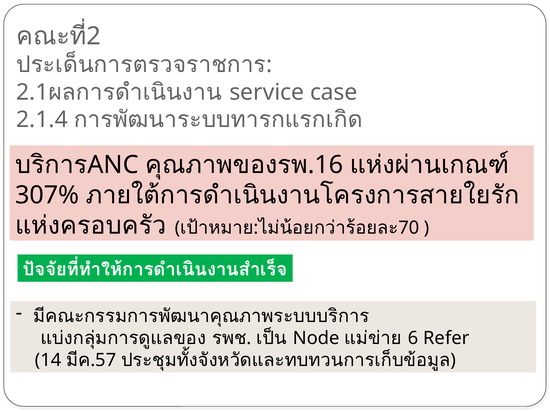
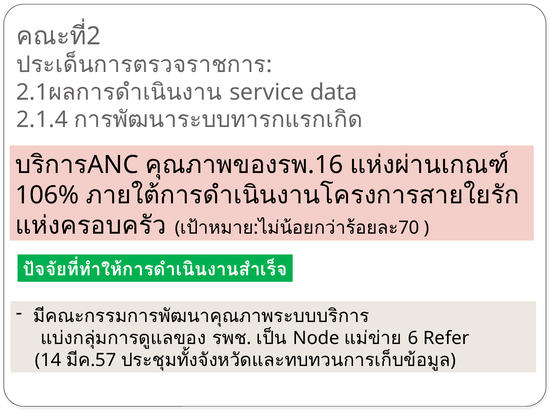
case: case -> data
307%: 307% -> 106%
